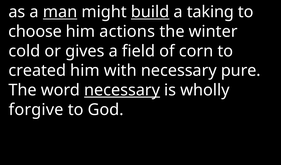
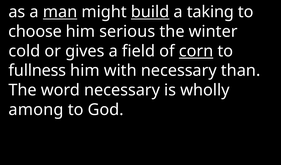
actions: actions -> serious
corn underline: none -> present
created: created -> fullness
pure: pure -> than
necessary at (122, 90) underline: present -> none
forgive: forgive -> among
